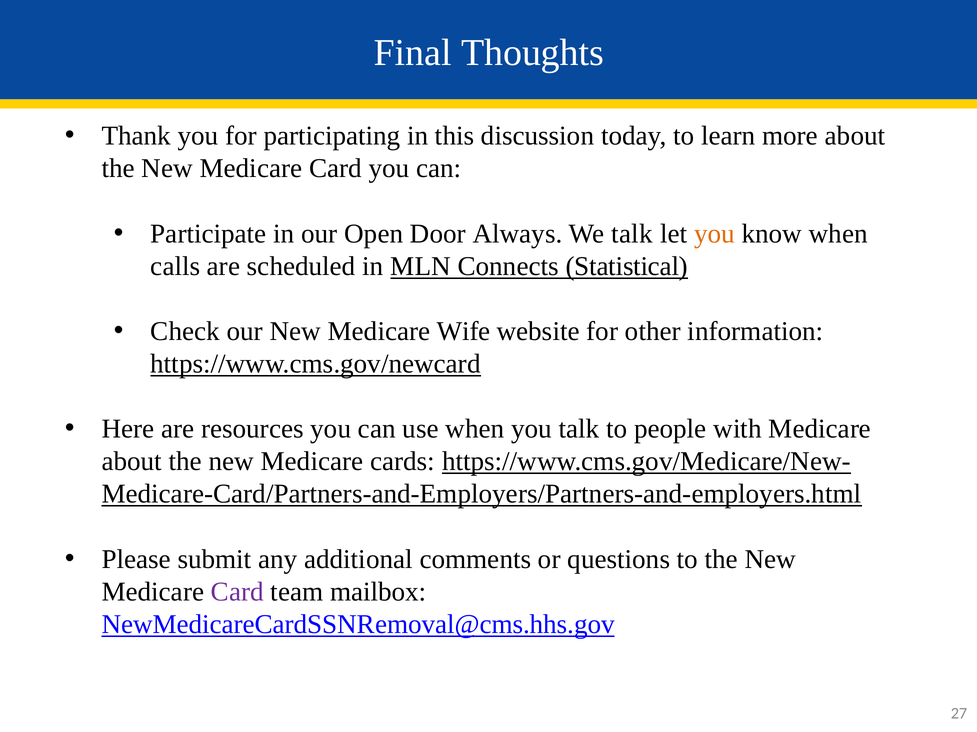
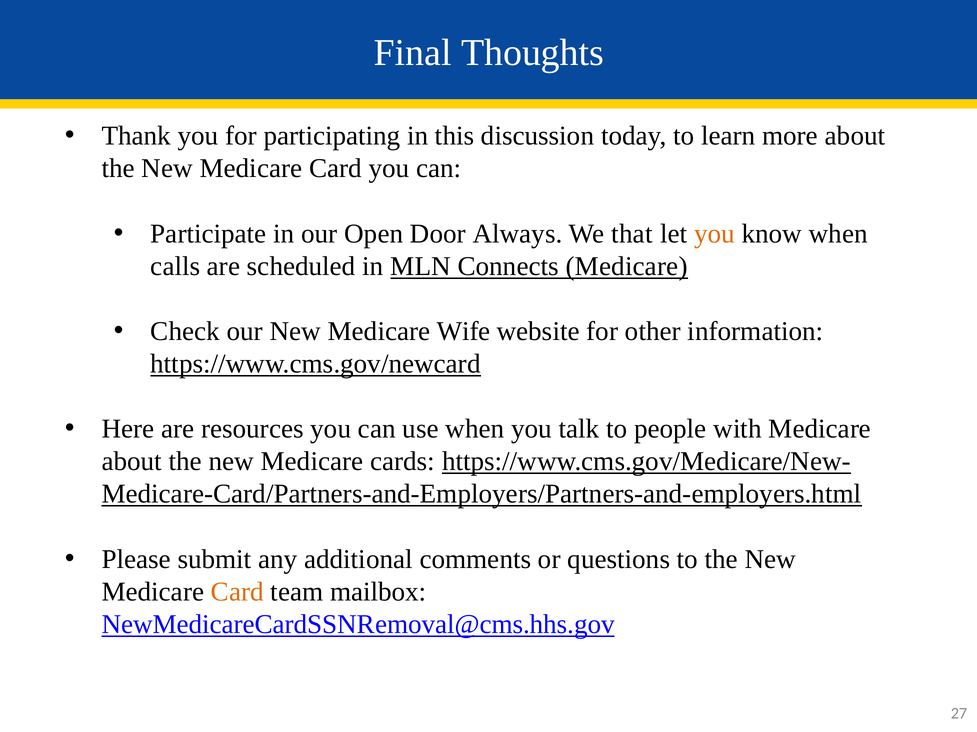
We talk: talk -> that
Connects Statistical: Statistical -> Medicare
Card at (237, 592) colour: purple -> orange
